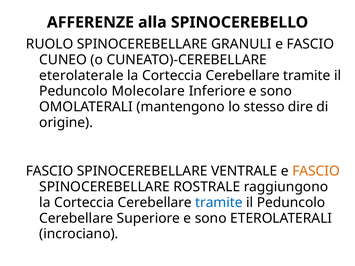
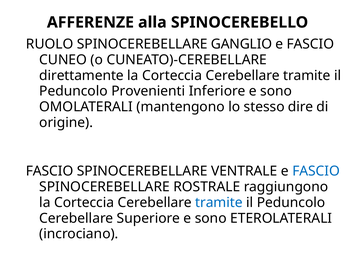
GRANULI: GRANULI -> GANGLIO
eterolaterale: eterolaterale -> direttamente
Molecolare: Molecolare -> Provenienti
FASCIO at (316, 171) colour: orange -> blue
